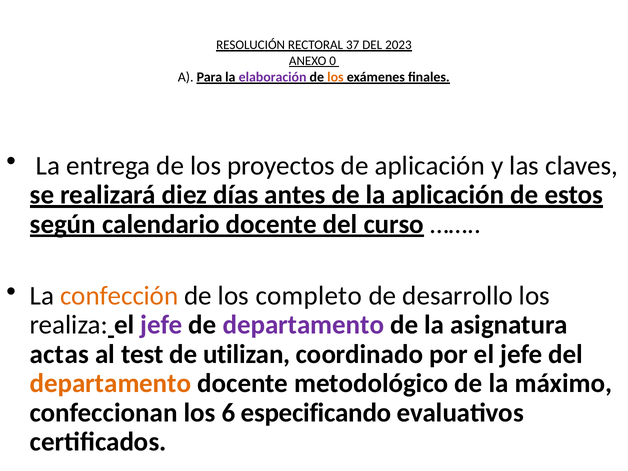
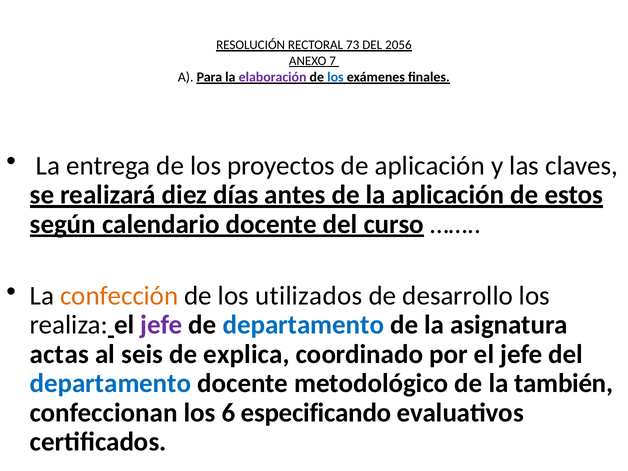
37: 37 -> 73
2023: 2023 -> 2056
0: 0 -> 7
los at (335, 77) colour: orange -> blue
completo: completo -> utilizados
departamento at (303, 325) colour: purple -> blue
test: test -> seis
utilizan: utilizan -> explica
departamento at (111, 383) colour: orange -> blue
máximo: máximo -> también
